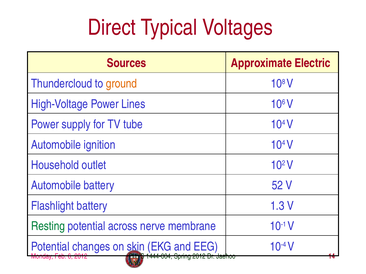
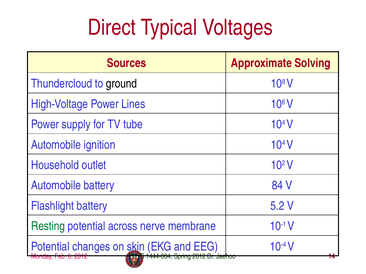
Electric: Electric -> Solving
ground colour: orange -> black
52: 52 -> 84
1.3: 1.3 -> 5.2
